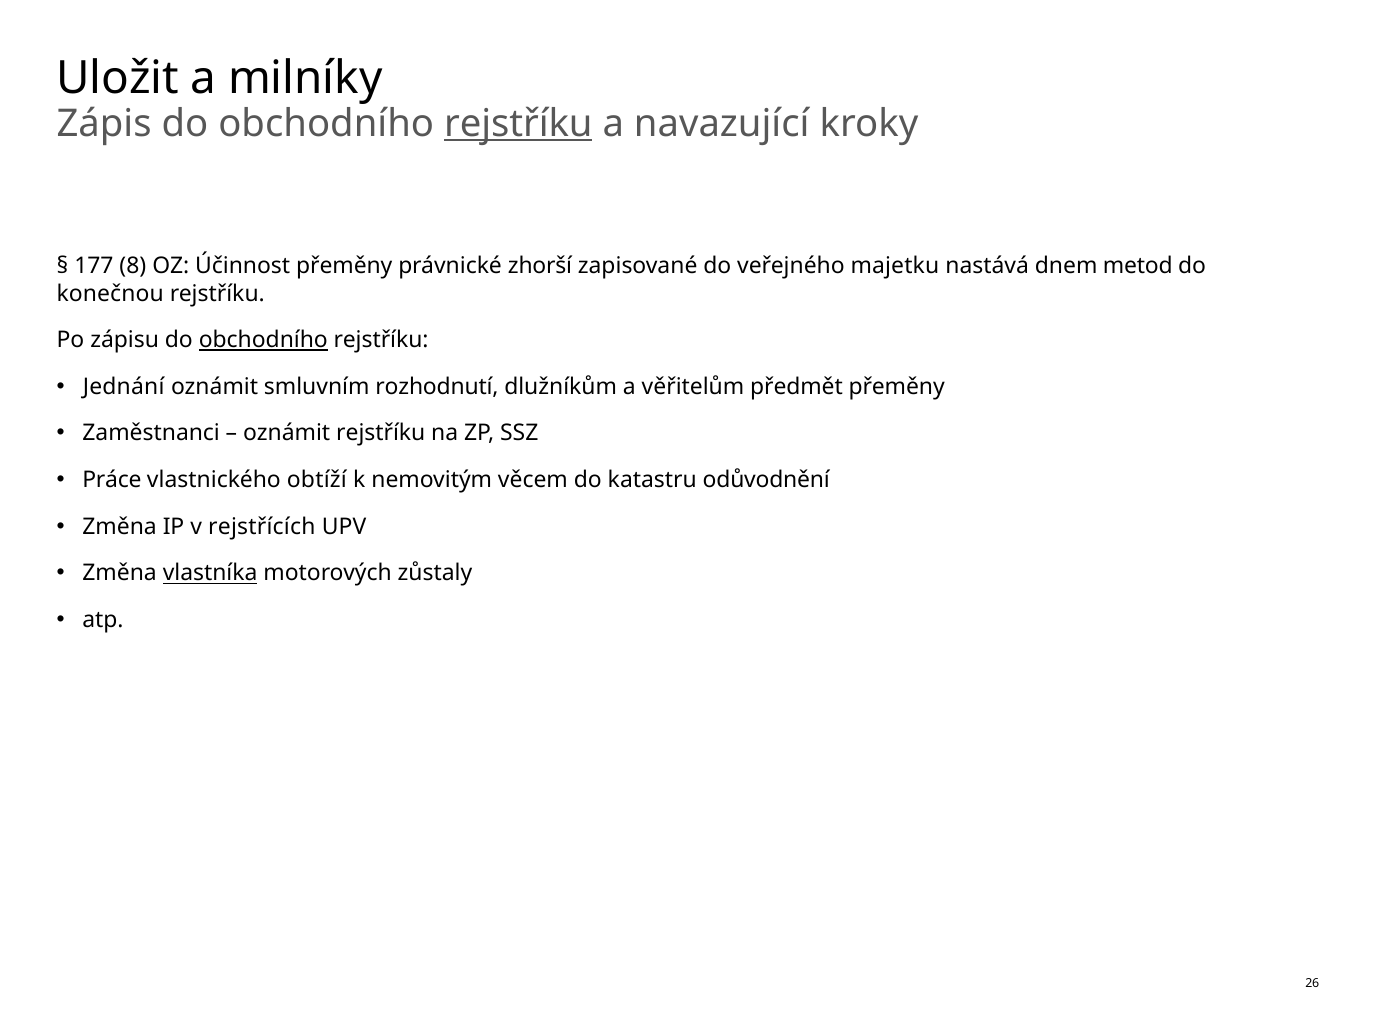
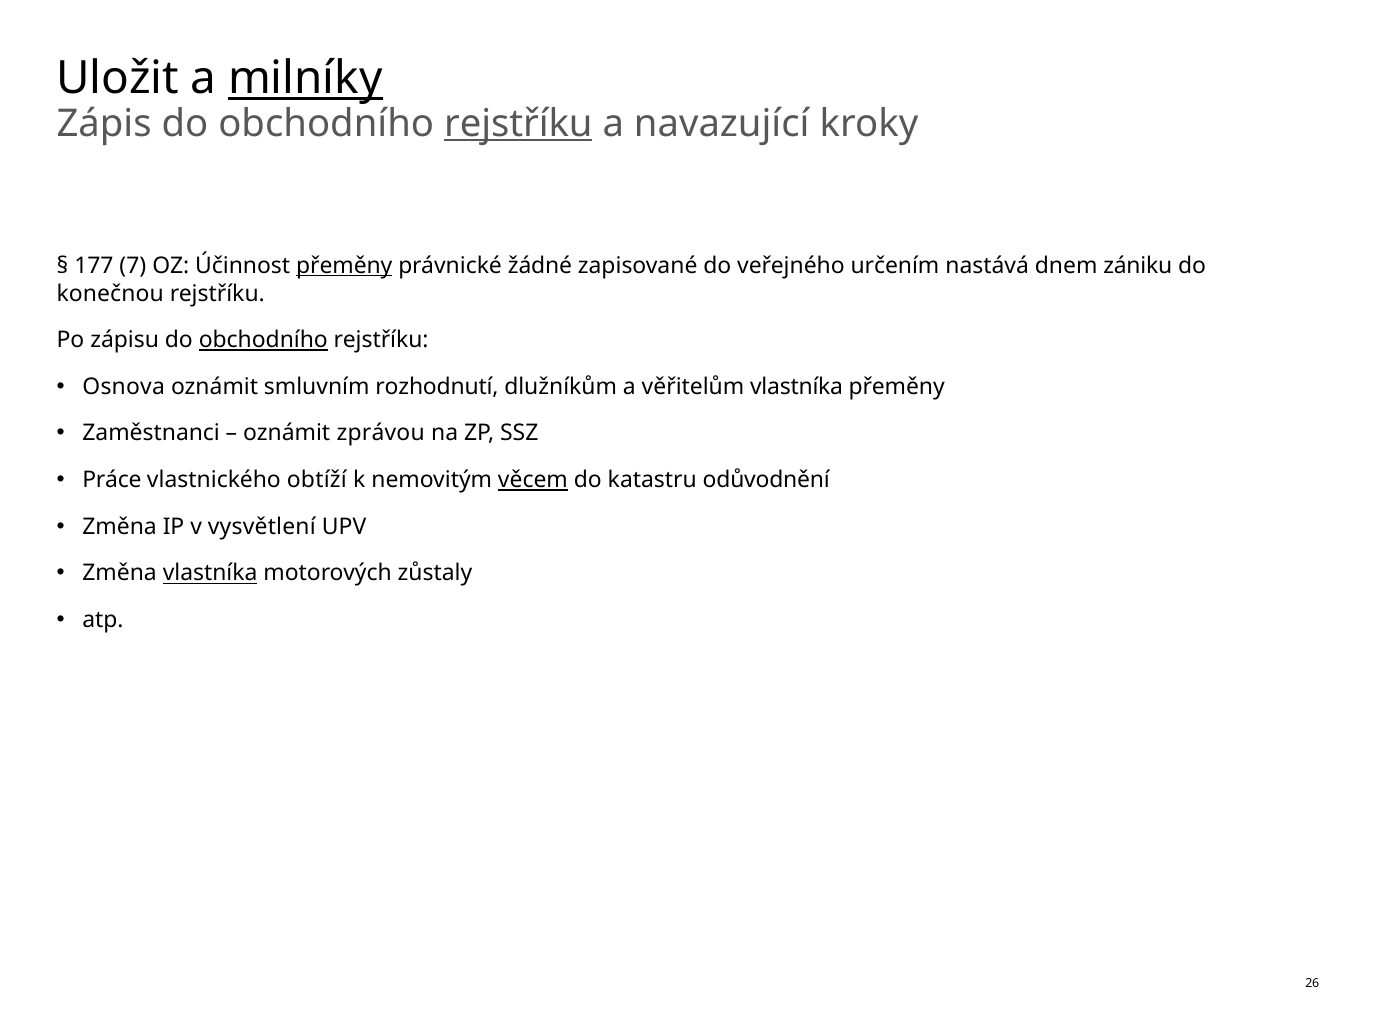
milníky underline: none -> present
8: 8 -> 7
přeměny at (344, 266) underline: none -> present
zhorší: zhorší -> žádné
majetku: majetku -> určením
metod: metod -> zániku
Jednání: Jednání -> Osnova
věřitelům předmět: předmět -> vlastníka
oznámit rejstříku: rejstříku -> zprávou
věcem underline: none -> present
rejstřících: rejstřících -> vysvětlení
